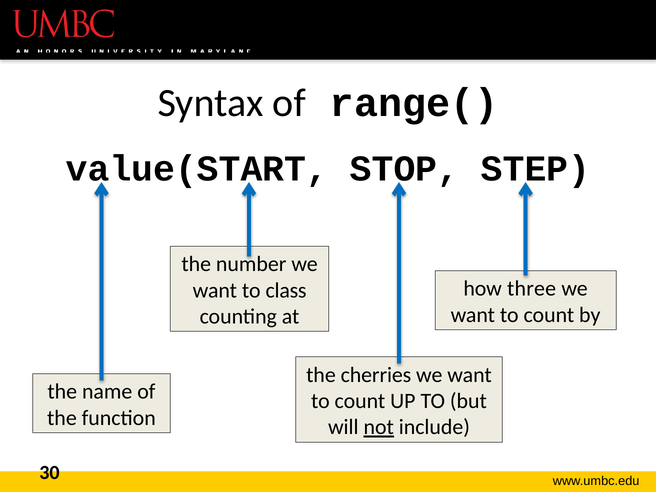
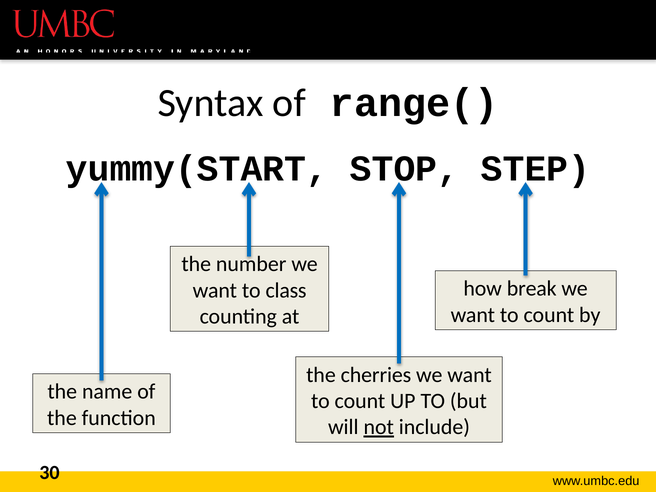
value(START: value(START -> yummy(START
three: three -> break
